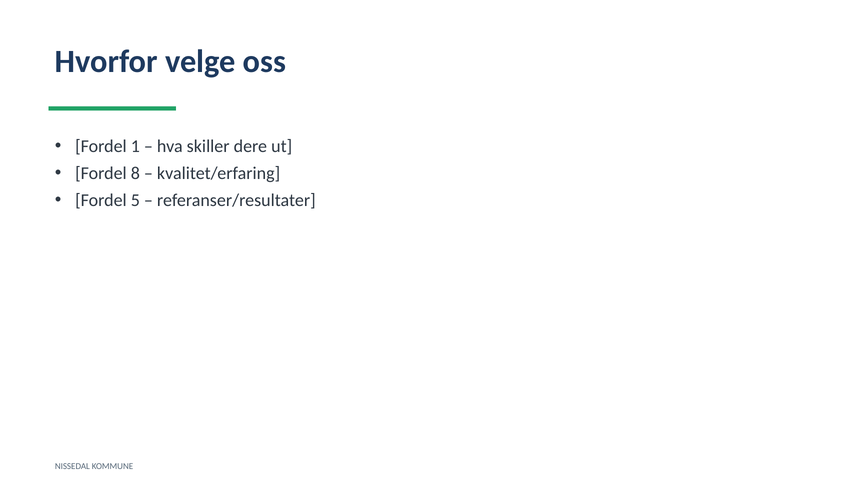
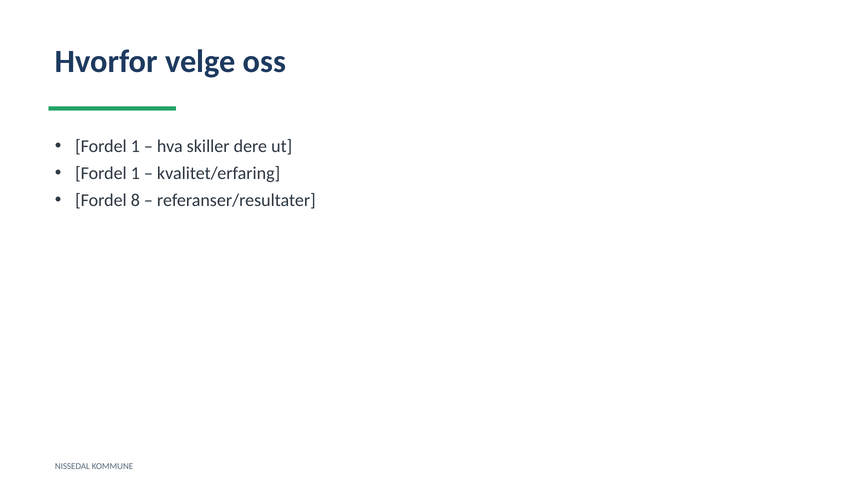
8 at (135, 173): 8 -> 1
5: 5 -> 8
